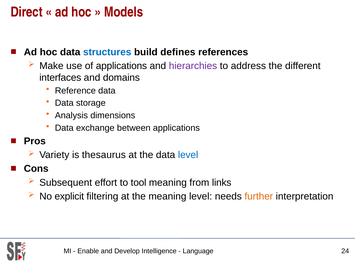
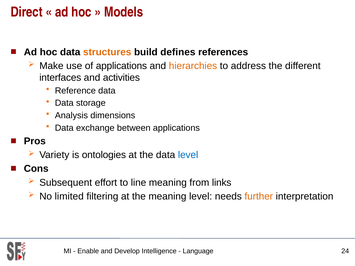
structures colour: blue -> orange
hierarchies colour: purple -> orange
domains: domains -> activities
thesaurus: thesaurus -> ontologies
tool: tool -> line
explicit: explicit -> limited
